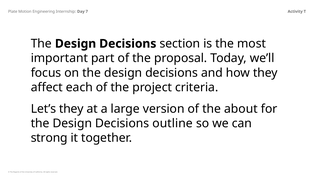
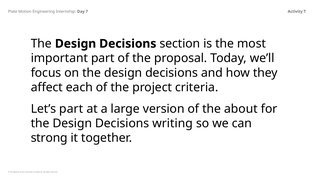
Let’s they: they -> part
outline: outline -> writing
